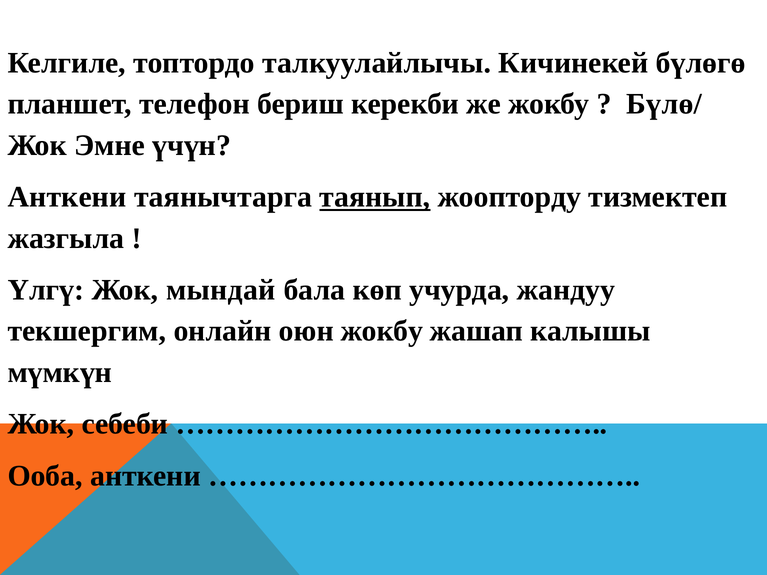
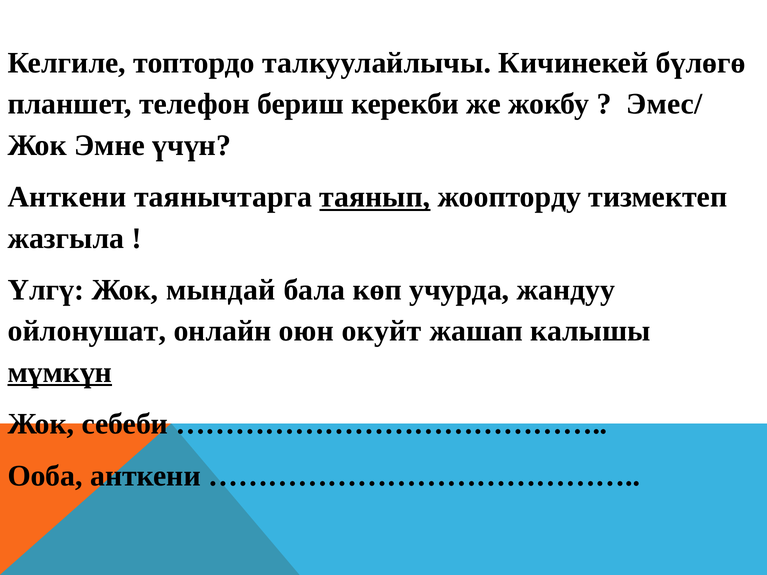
Бүлө/: Бүлө/ -> Эмес/
текшергим: текшергим -> ойлонушат
оюн жокбу: жокбу -> окуйт
мүмкүн underline: none -> present
